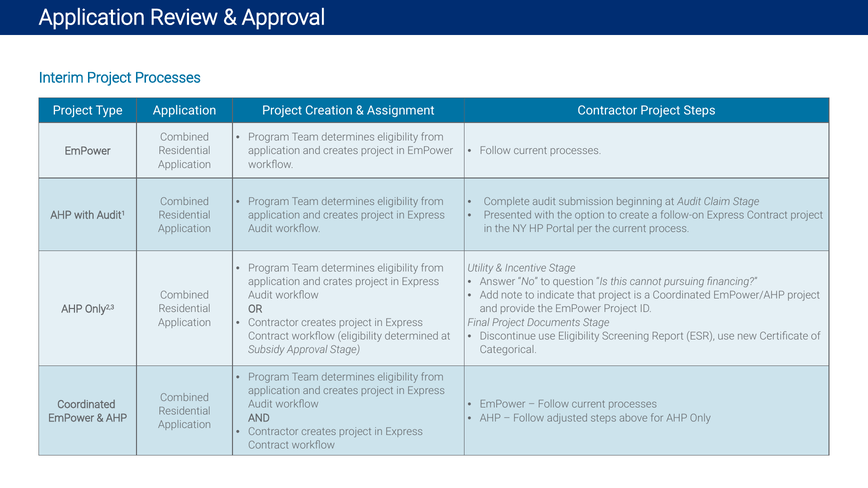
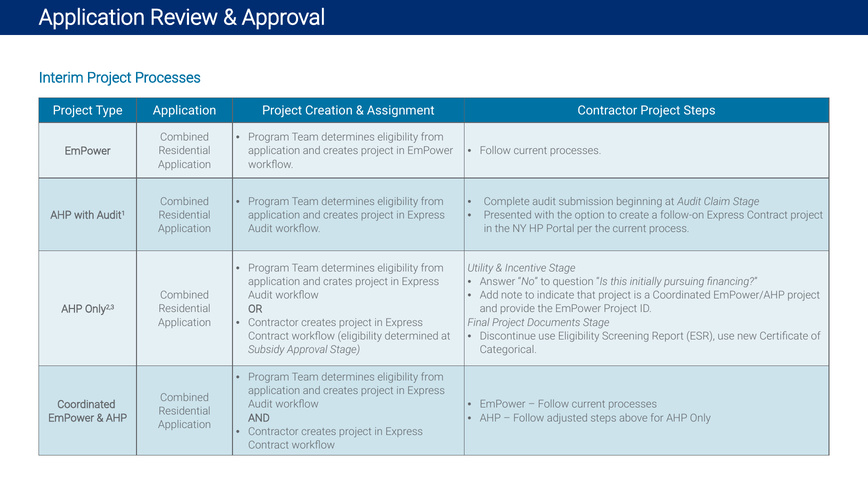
cannot: cannot -> initially
